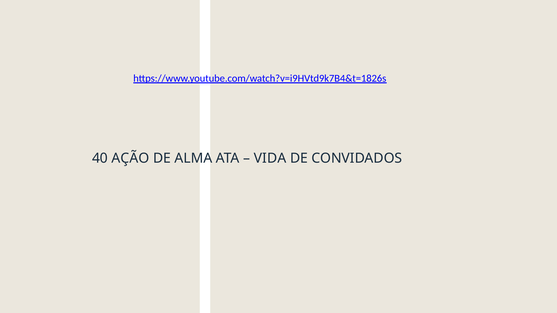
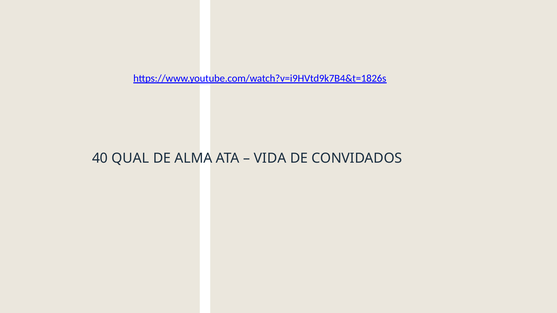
AÇÃO: AÇÃO -> QUAL
